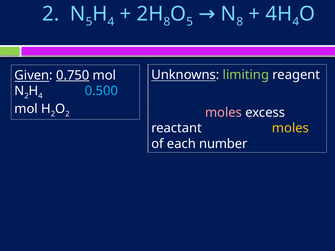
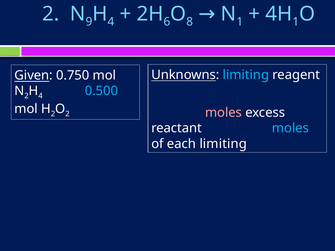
8 at (240, 22): 8 -> 1
4 at (296, 22): 4 -> 1
5 at (89, 22): 5 -> 9
8 at (167, 22): 8 -> 6
5 at (190, 22): 5 -> 8
limiting at (246, 75) colour: light green -> light blue
0.750 underline: present -> none
moles at (290, 128) colour: yellow -> light blue
each number: number -> limiting
